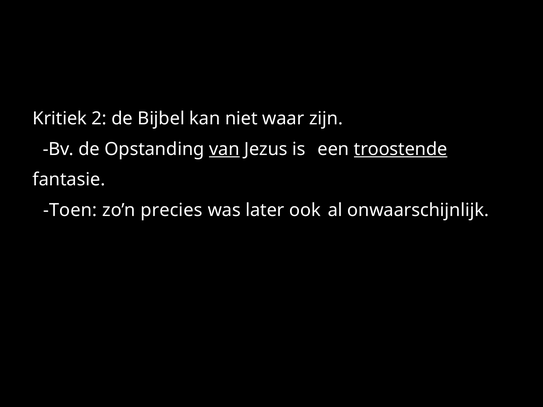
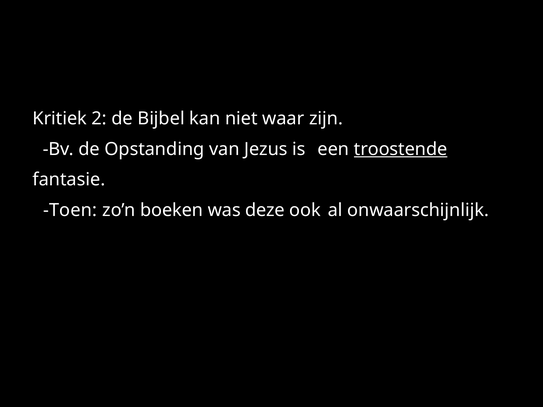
van underline: present -> none
precies: precies -> boeken
later: later -> deze
